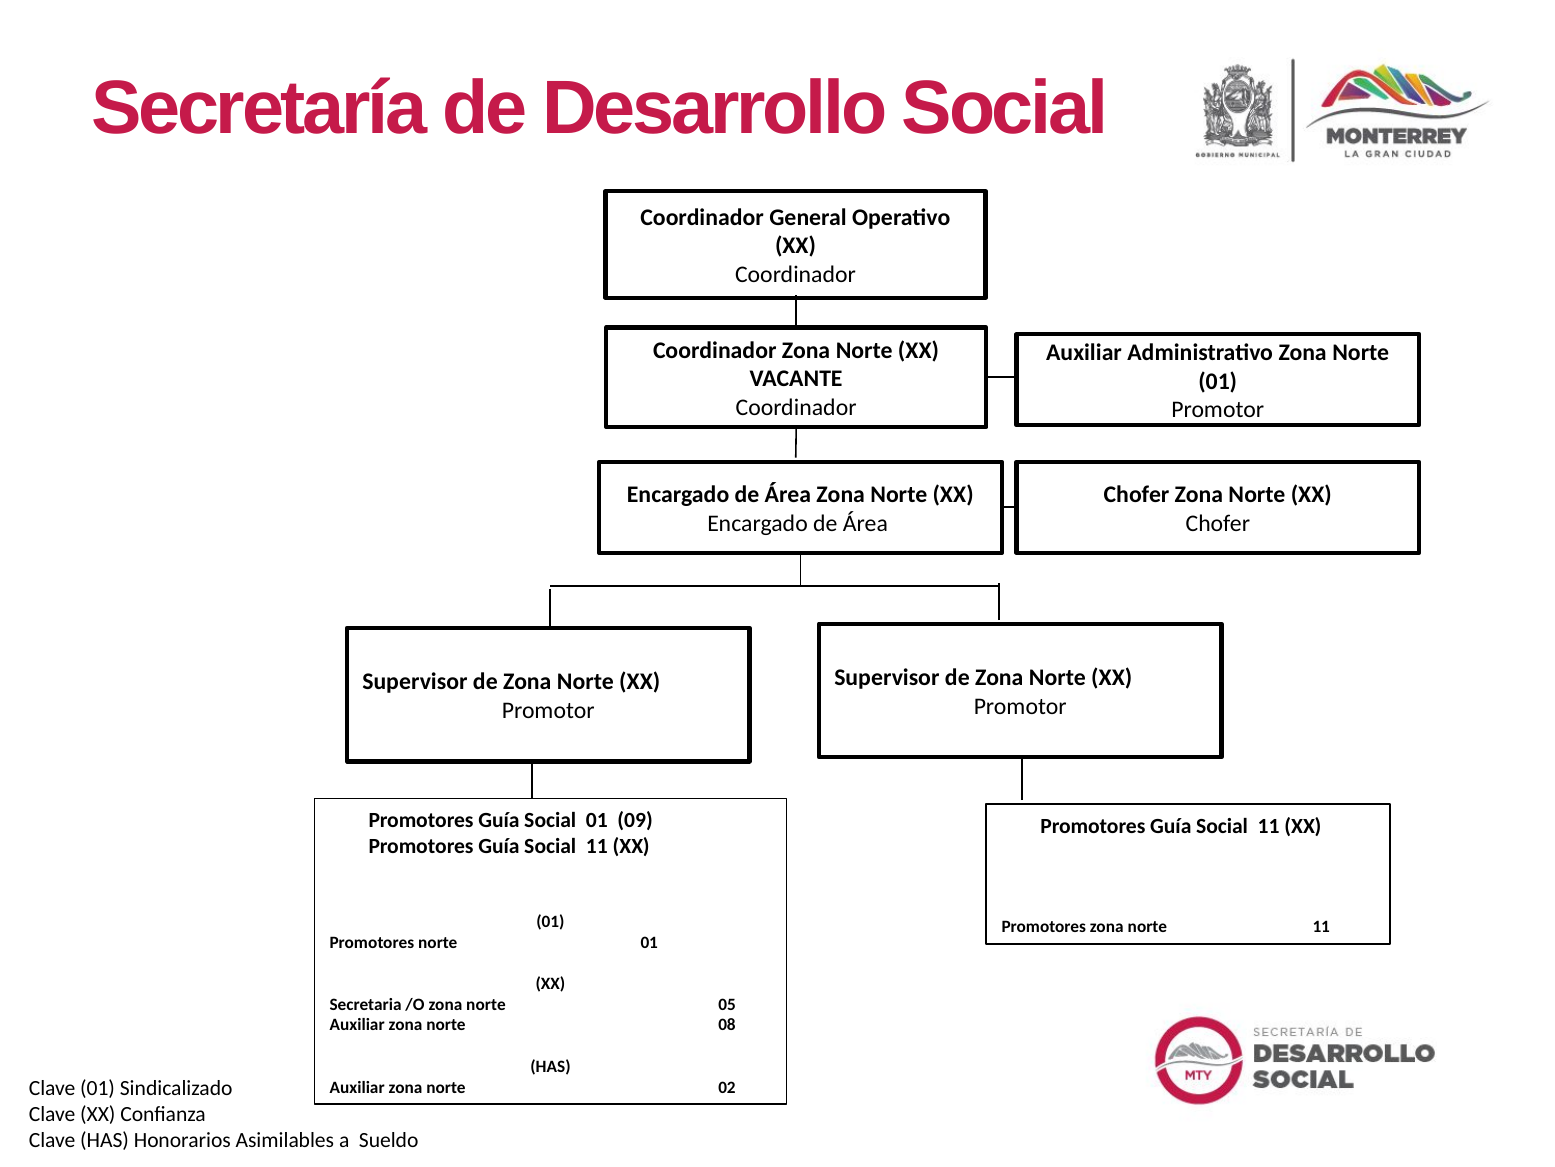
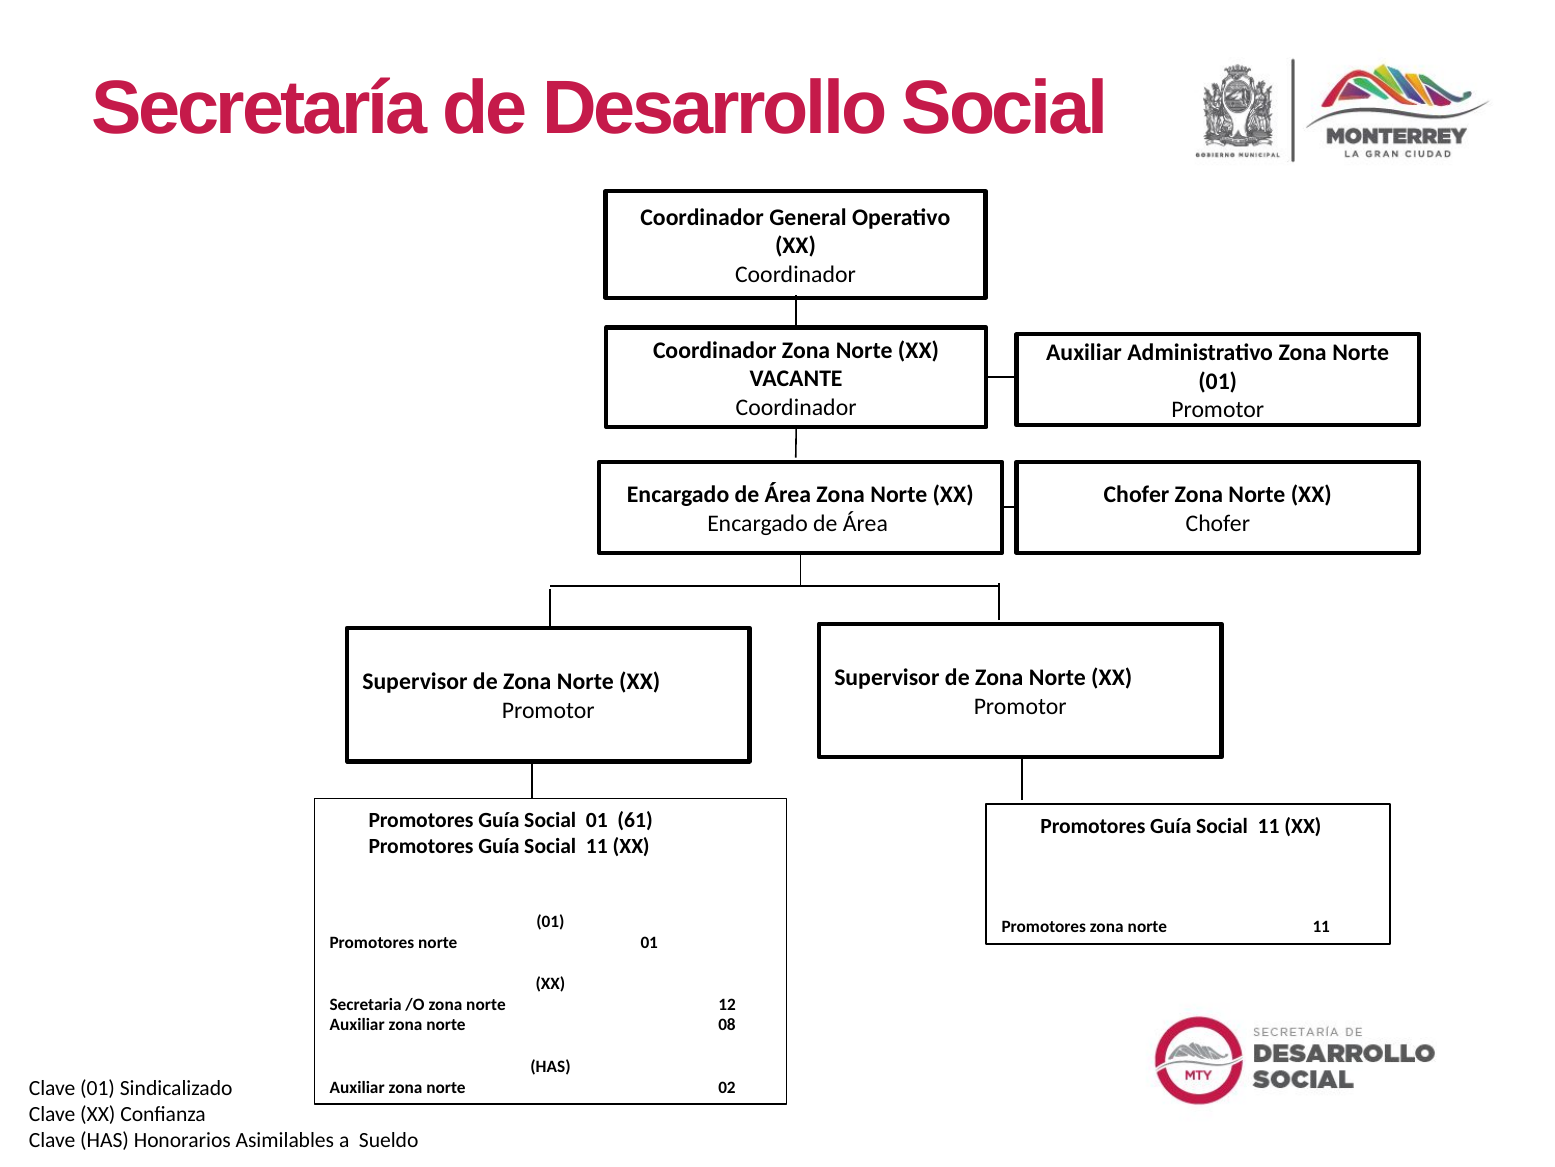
09: 09 -> 61
05: 05 -> 12
